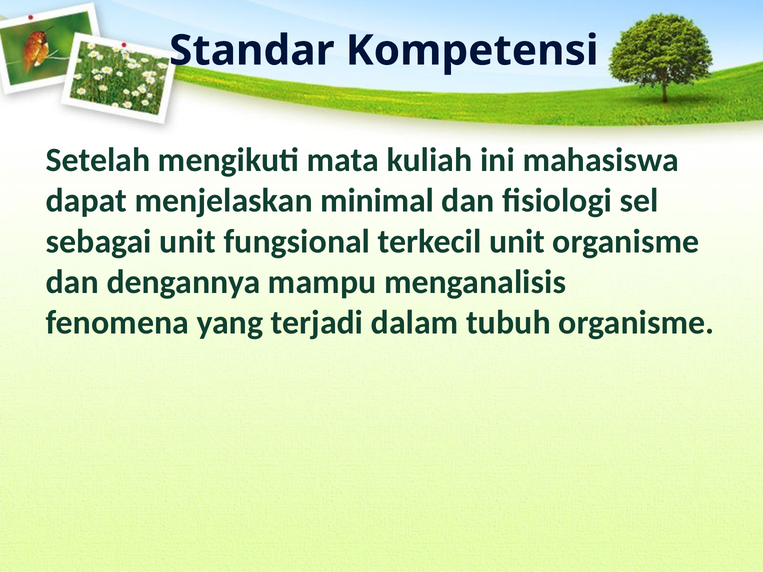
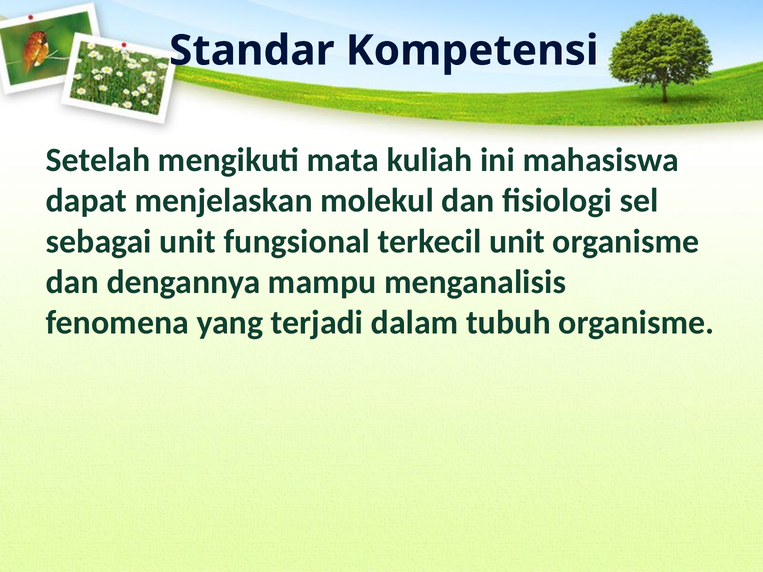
minimal: minimal -> molekul
